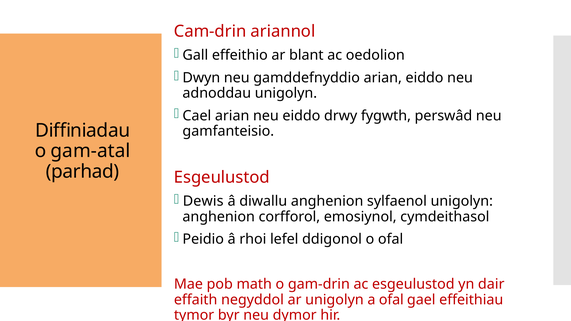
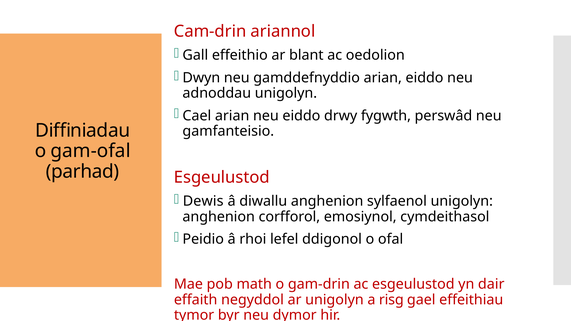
gam-atal: gam-atal -> gam-ofal
a ofal: ofal -> risg
